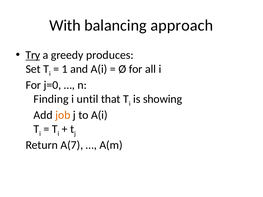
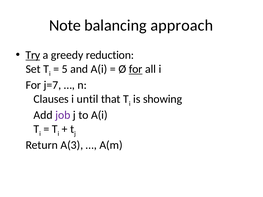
With: With -> Note
produces: produces -> reduction
1: 1 -> 5
for at (136, 69) underline: none -> present
j=0: j=0 -> j=7
Finding: Finding -> Clauses
job colour: orange -> purple
A(7: A(7 -> A(3
